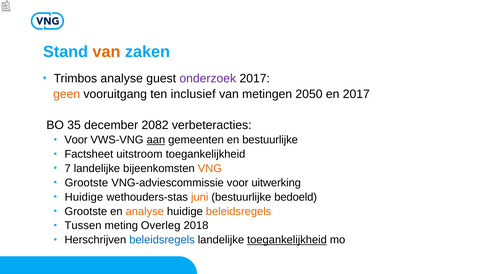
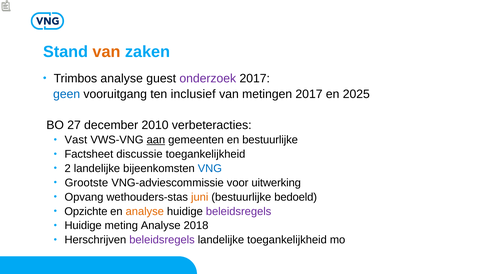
geen colour: orange -> blue
metingen 2050: 2050 -> 2017
en 2017: 2017 -> 2025
35: 35 -> 27
2082: 2082 -> 2010
Voor at (76, 140): Voor -> Vast
uitstroom: uitstroom -> discussie
7: 7 -> 2
VNG colour: orange -> blue
Huidige at (84, 197): Huidige -> Opvang
Grootste at (86, 211): Grootste -> Opzichte
beleidsregels at (239, 211) colour: orange -> purple
Tussen at (83, 225): Tussen -> Huidige
meting Overleg: Overleg -> Analyse
beleidsregels at (162, 239) colour: blue -> purple
toegankelijkheid at (287, 239) underline: present -> none
